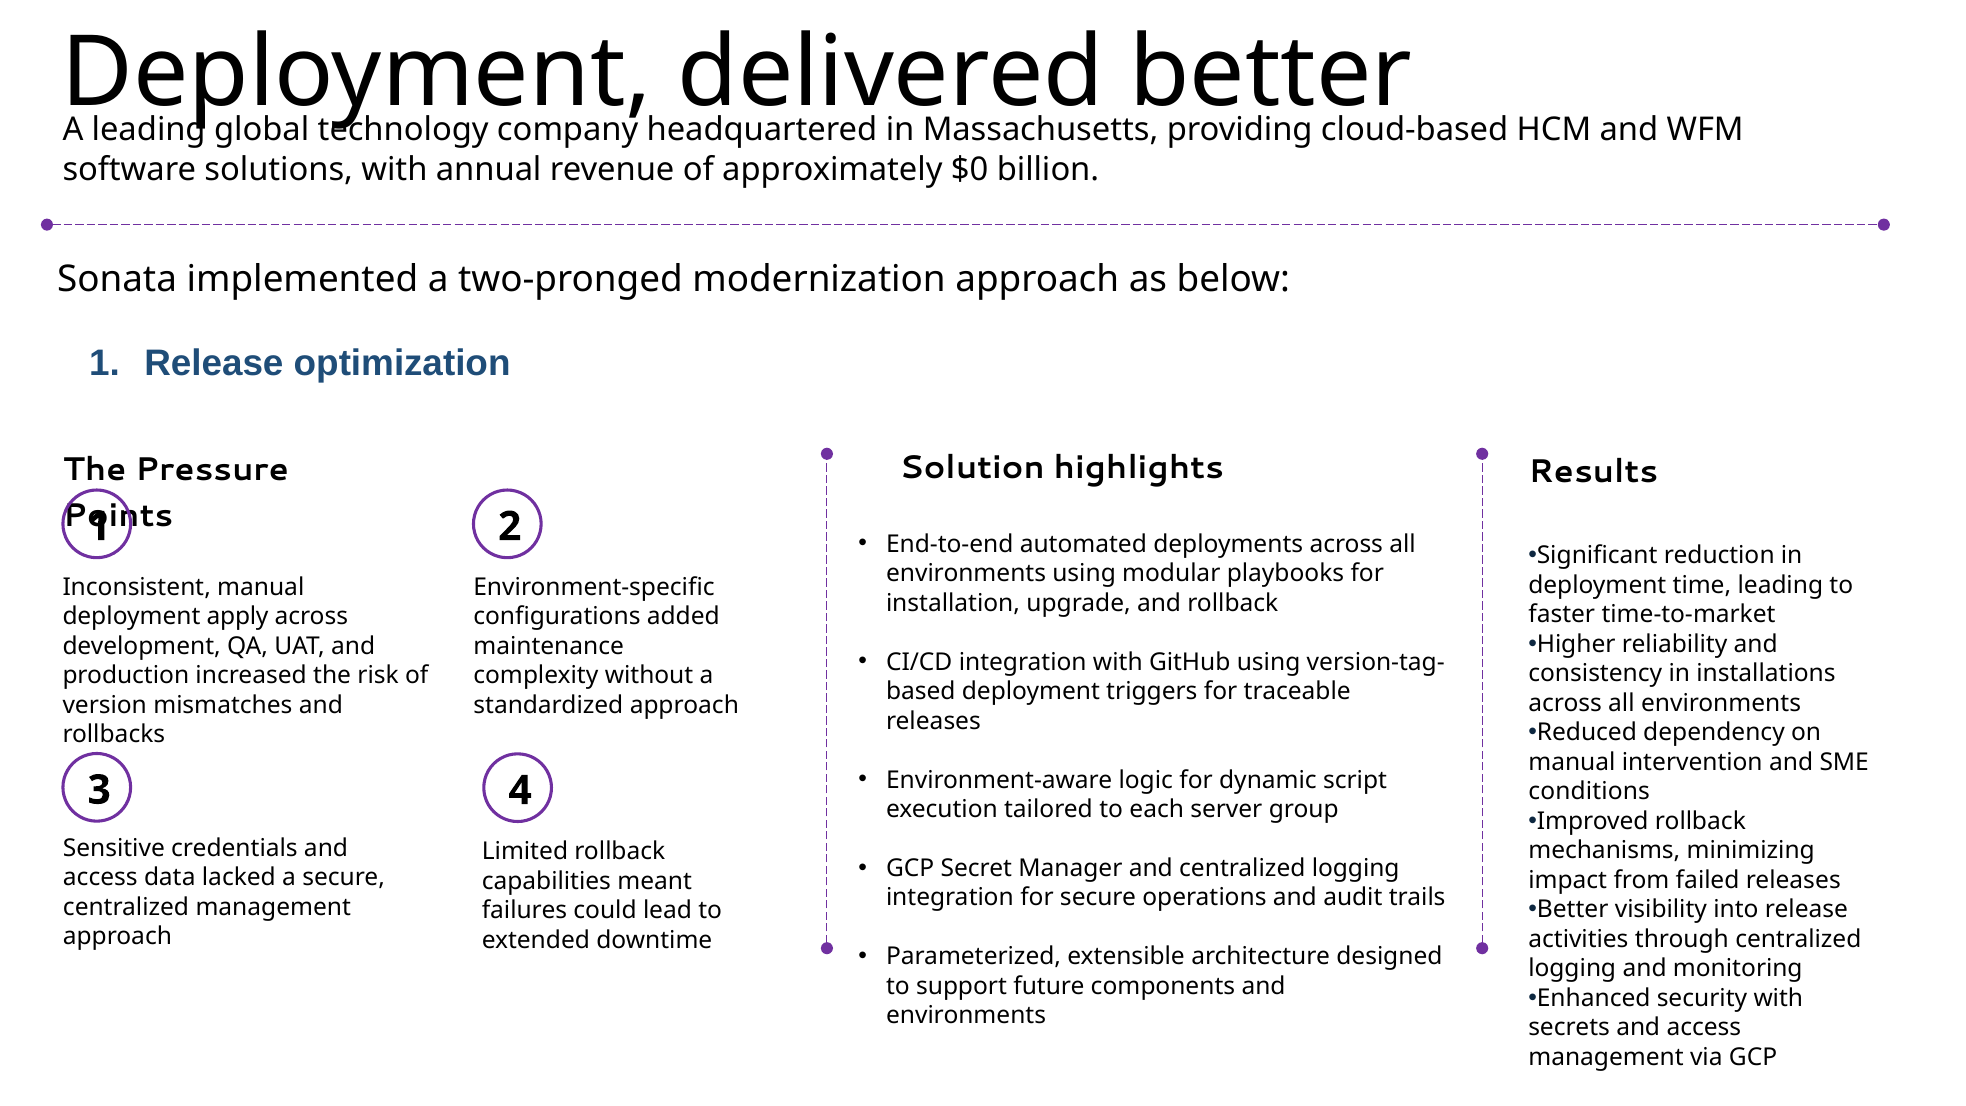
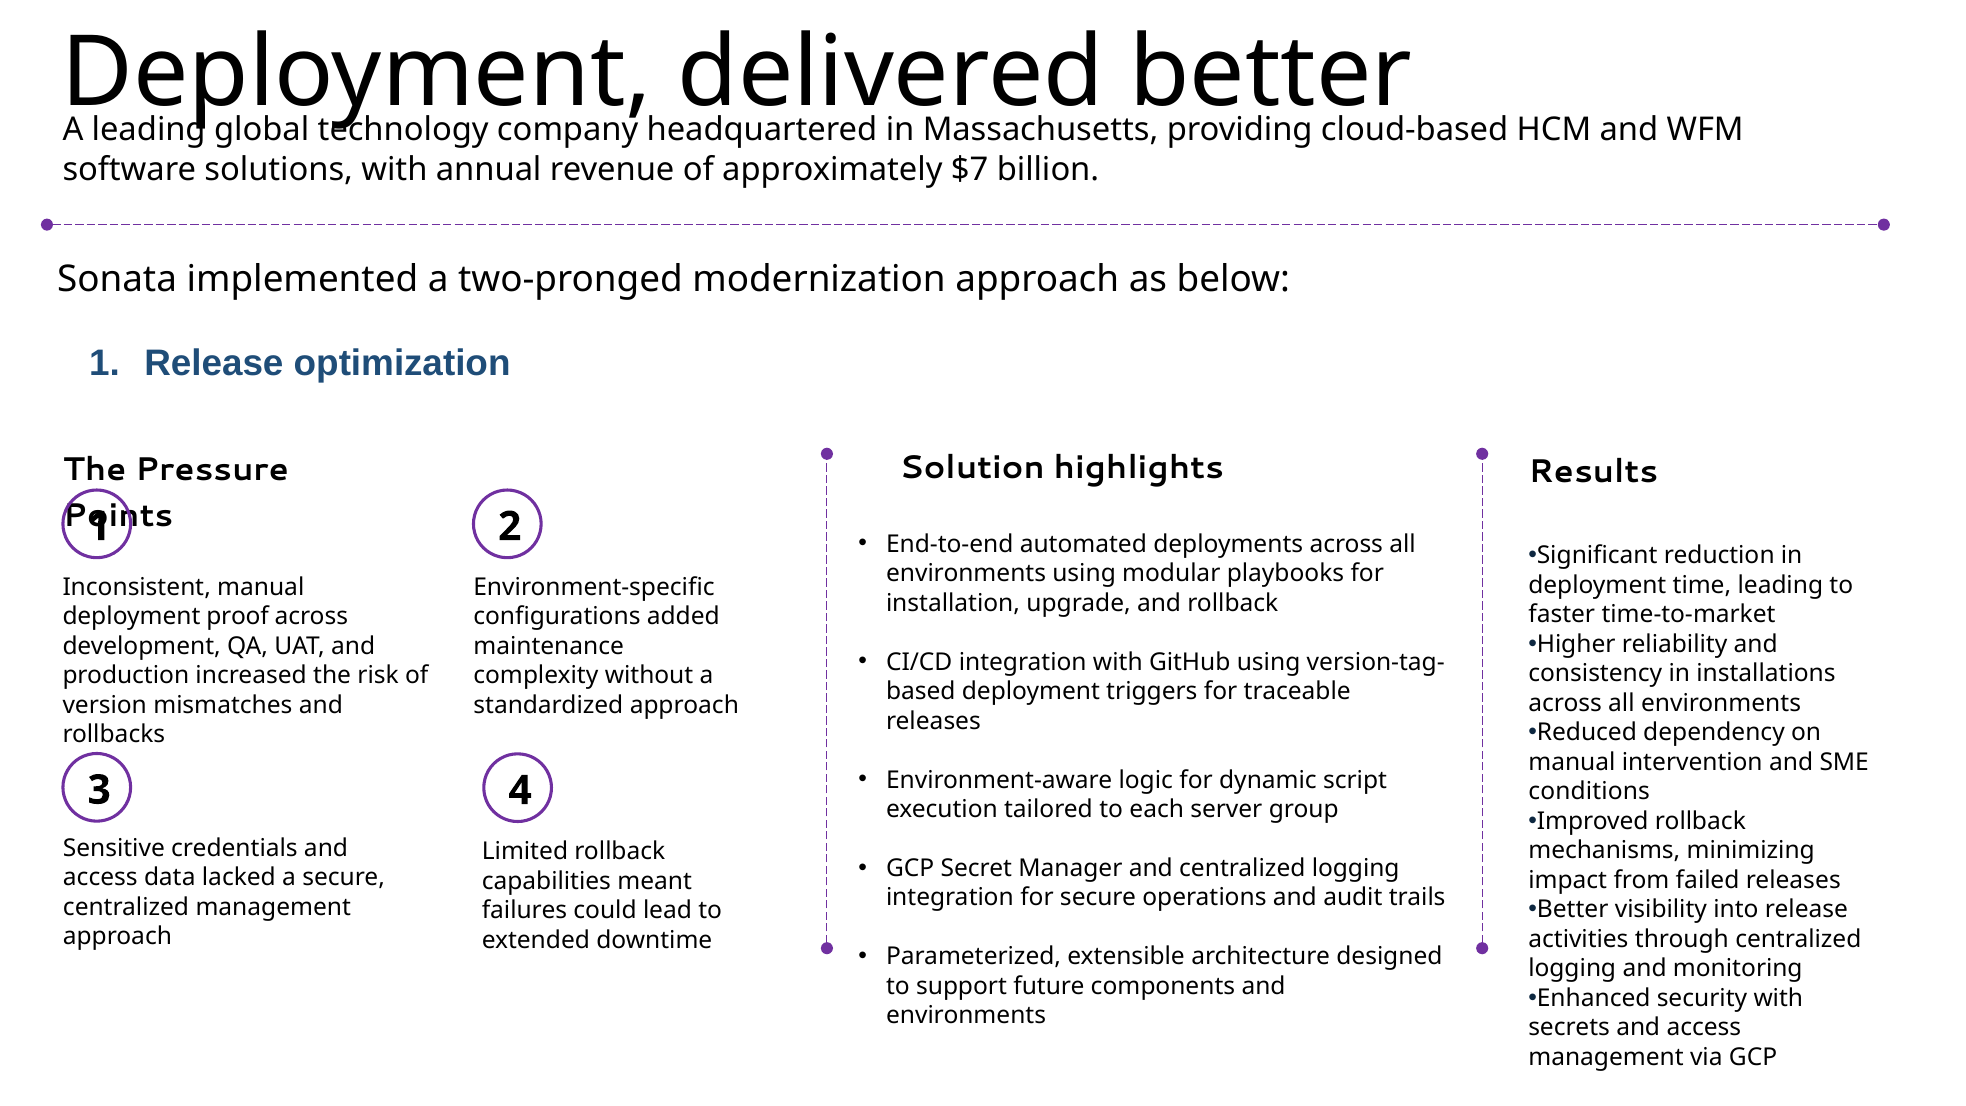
$0: $0 -> $7
apply: apply -> proof
